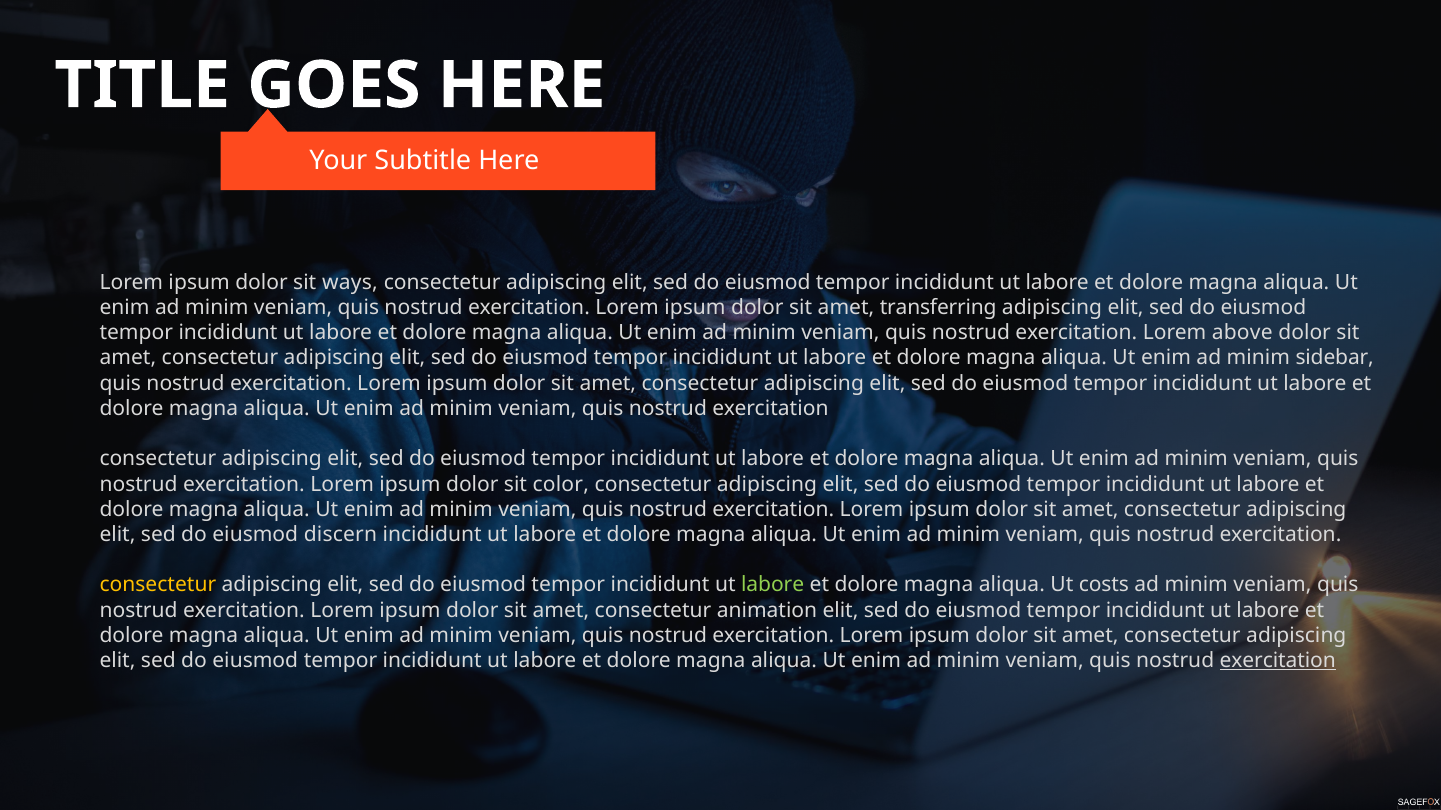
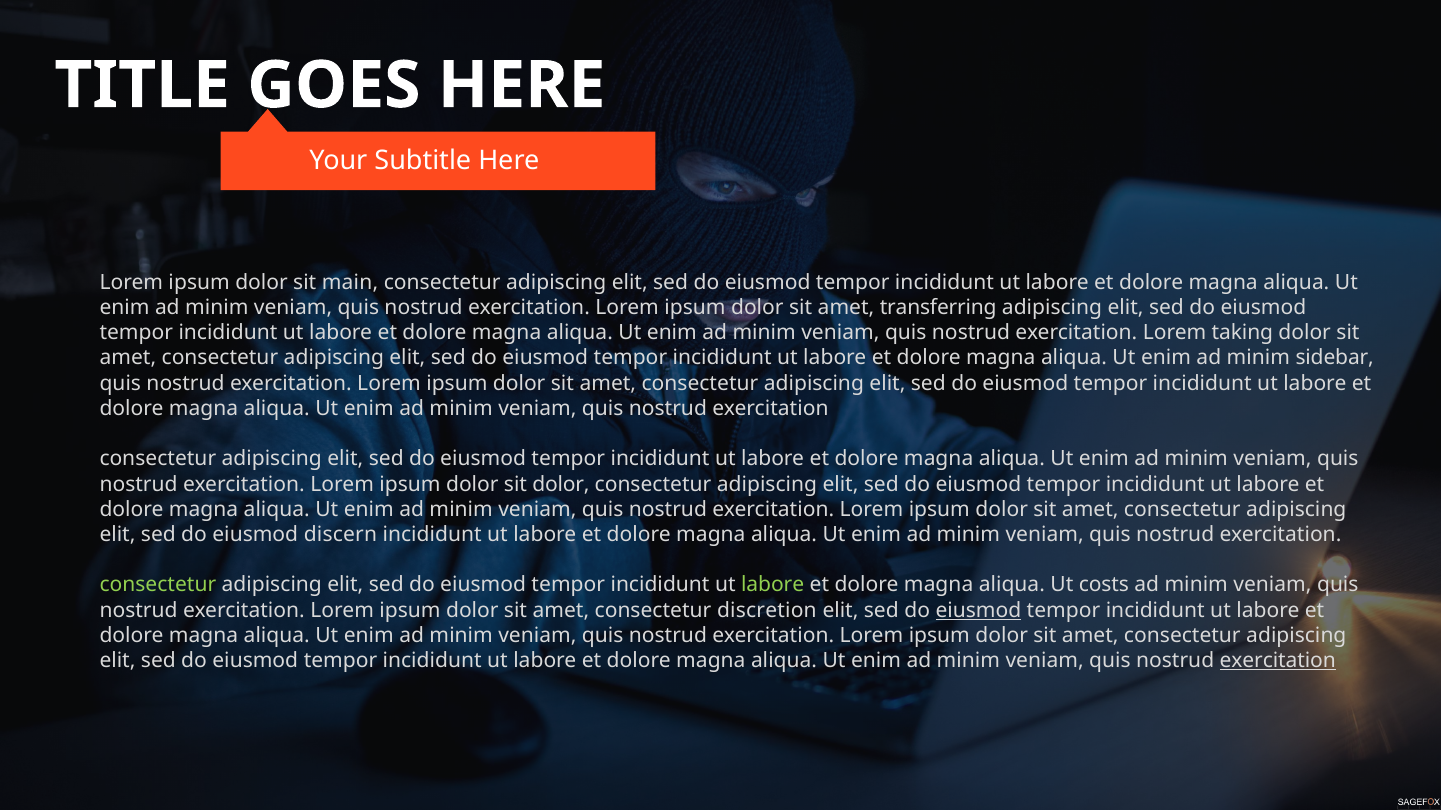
ways: ways -> main
above: above -> taking
sit color: color -> dolor
consectetur at (158, 585) colour: yellow -> light green
animation: animation -> discretion
eiusmod at (978, 611) underline: none -> present
